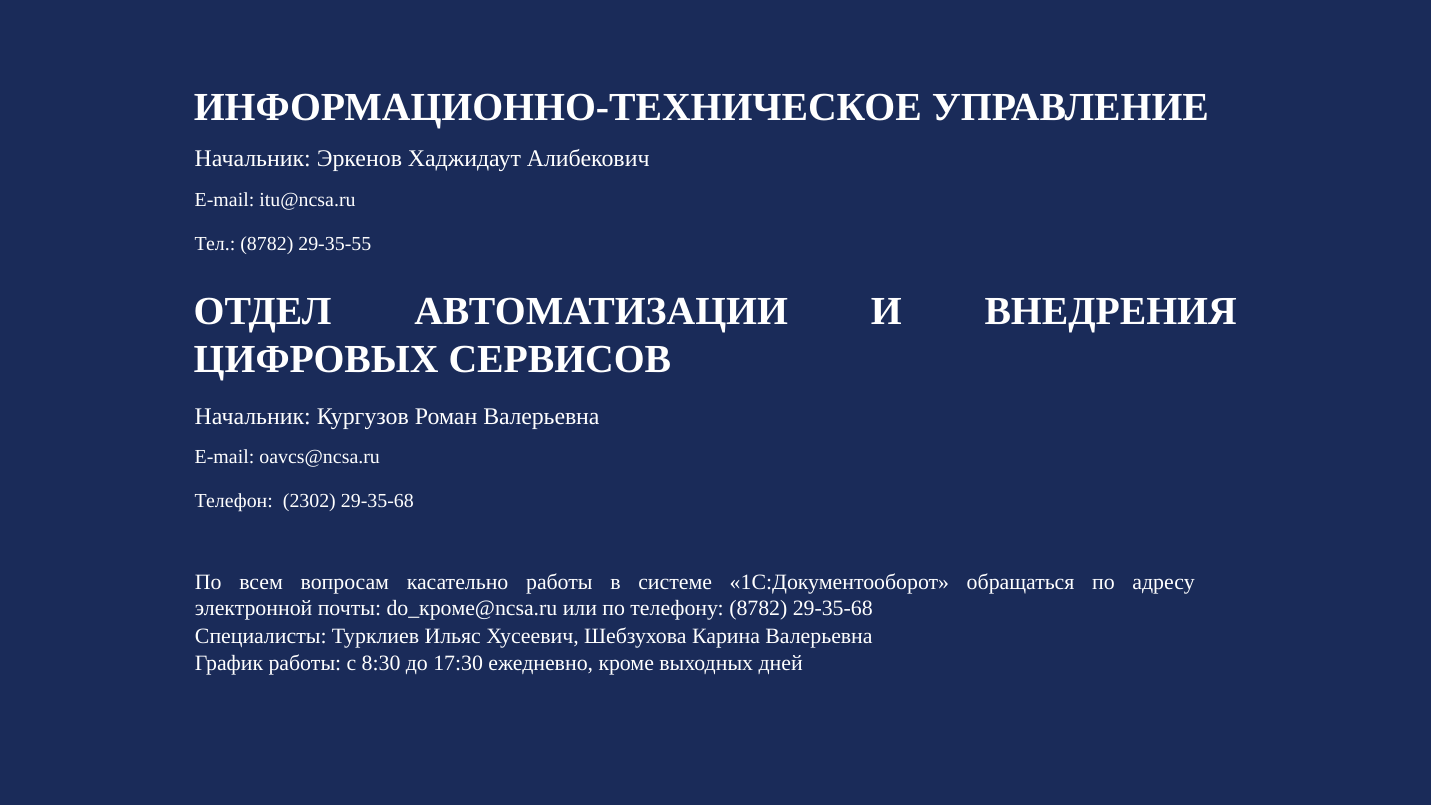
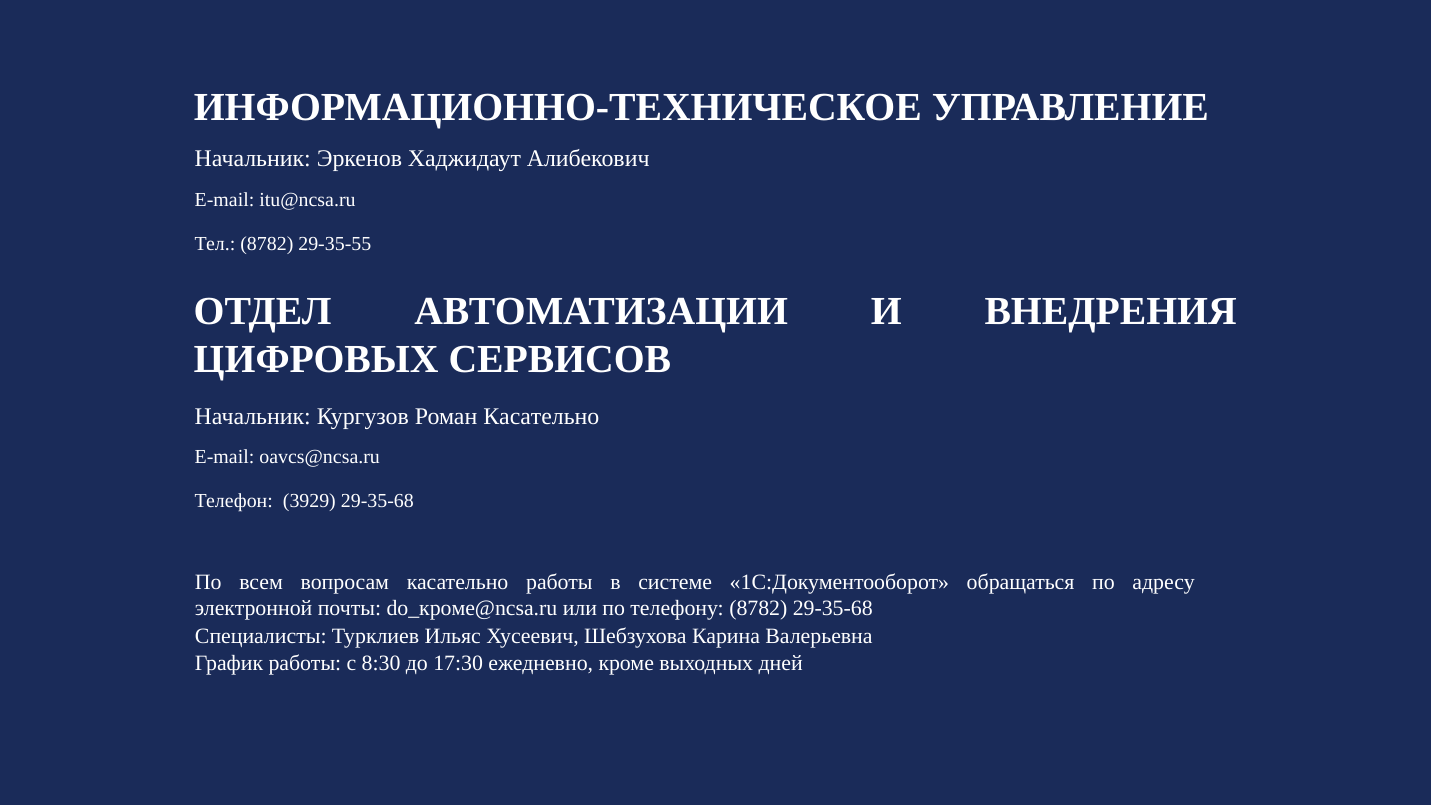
Роман Валерьевна: Валерьевна -> Касательно
2302: 2302 -> 3929
